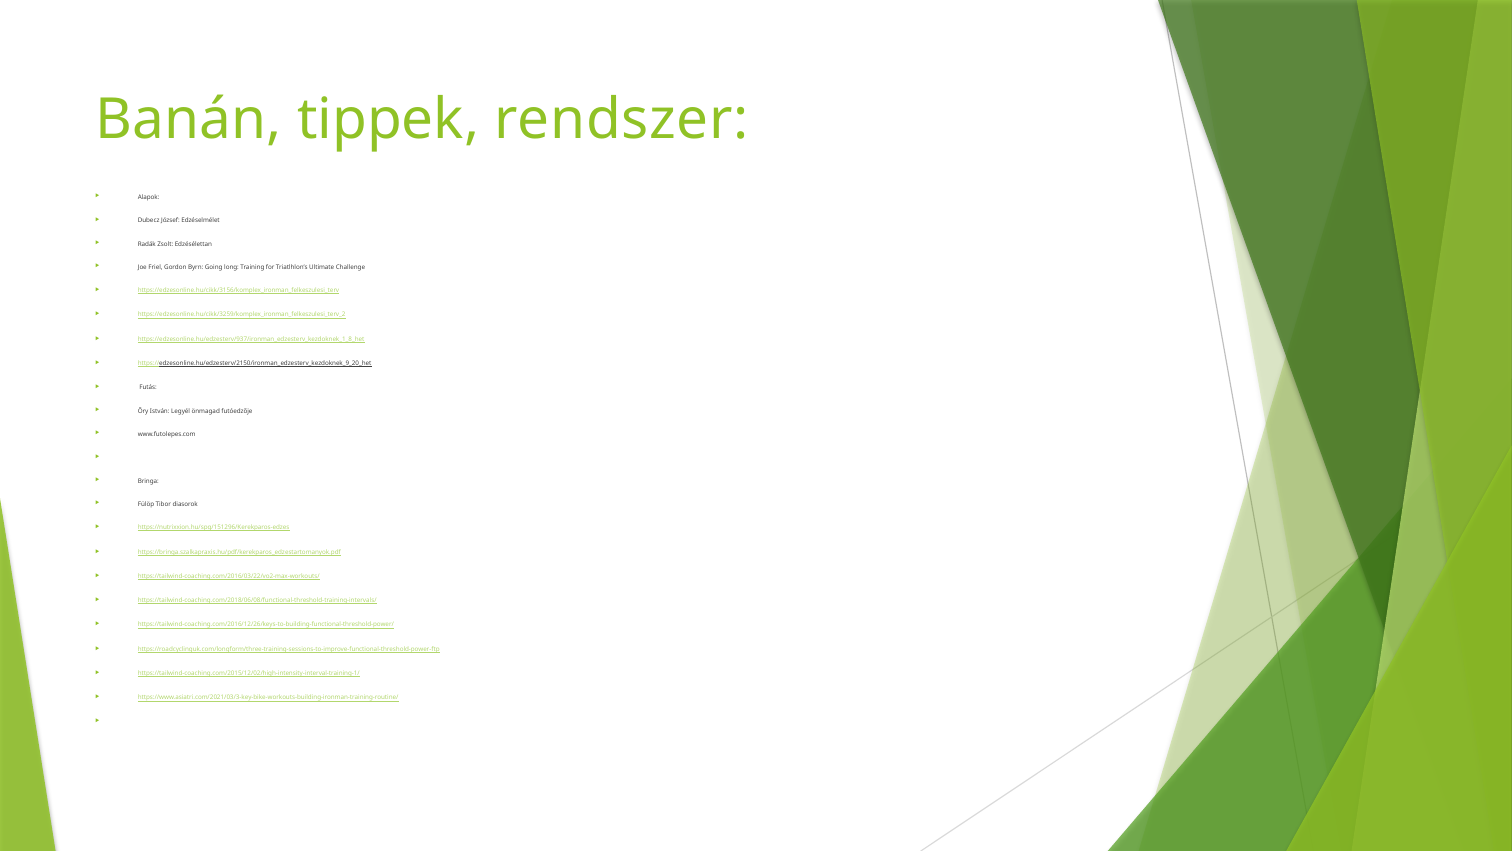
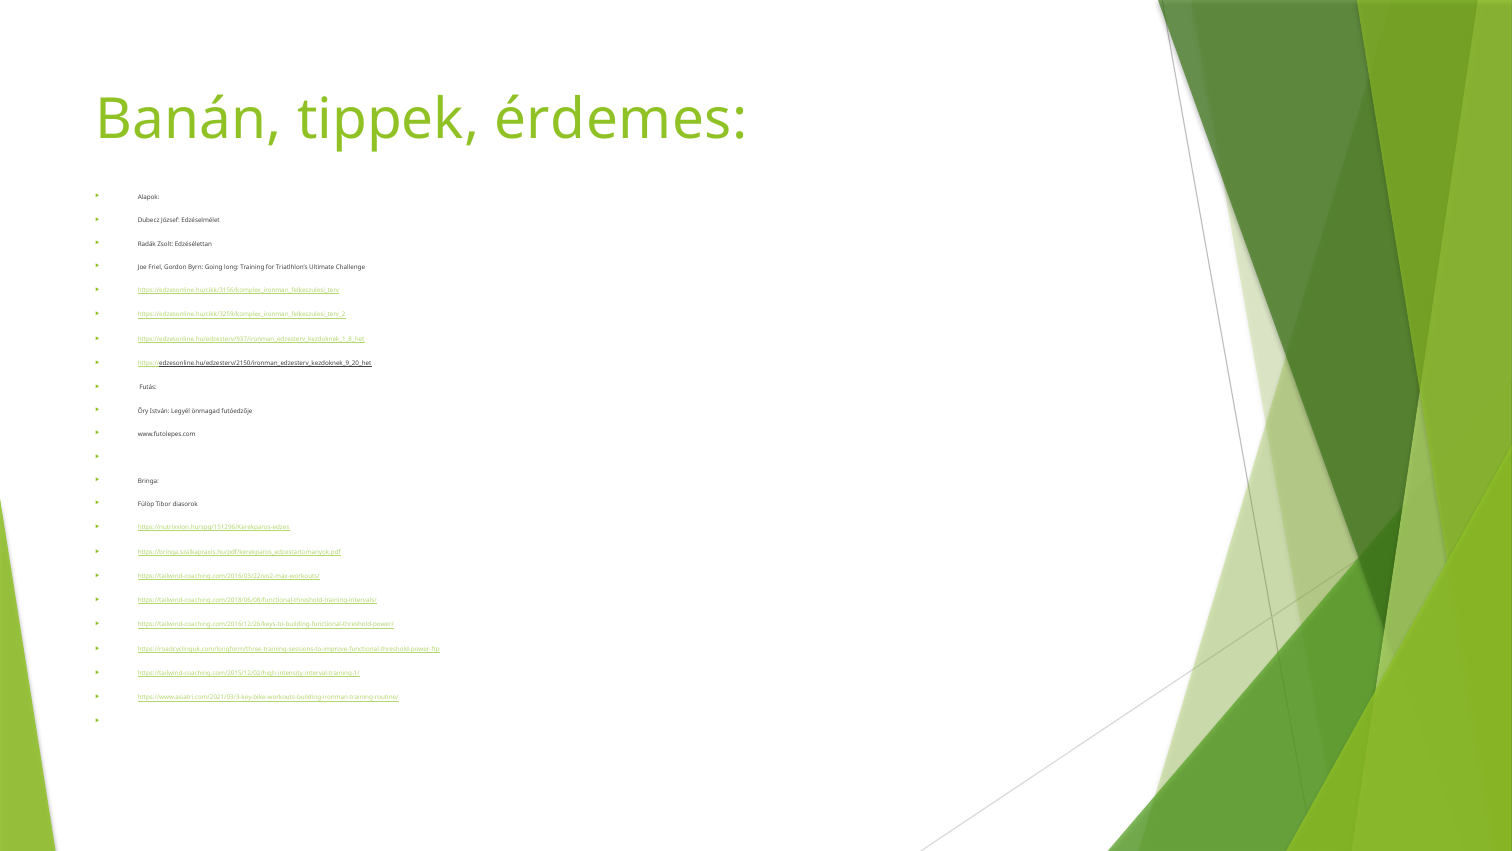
rendszer: rendszer -> érdemes
